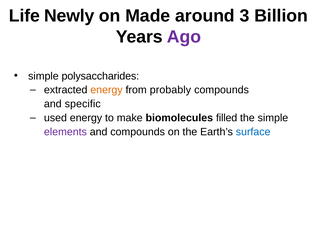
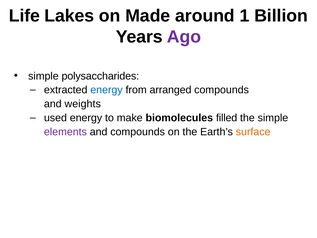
Newly: Newly -> Lakes
3: 3 -> 1
energy at (107, 90) colour: orange -> blue
probably: probably -> arranged
specific: specific -> weights
surface colour: blue -> orange
